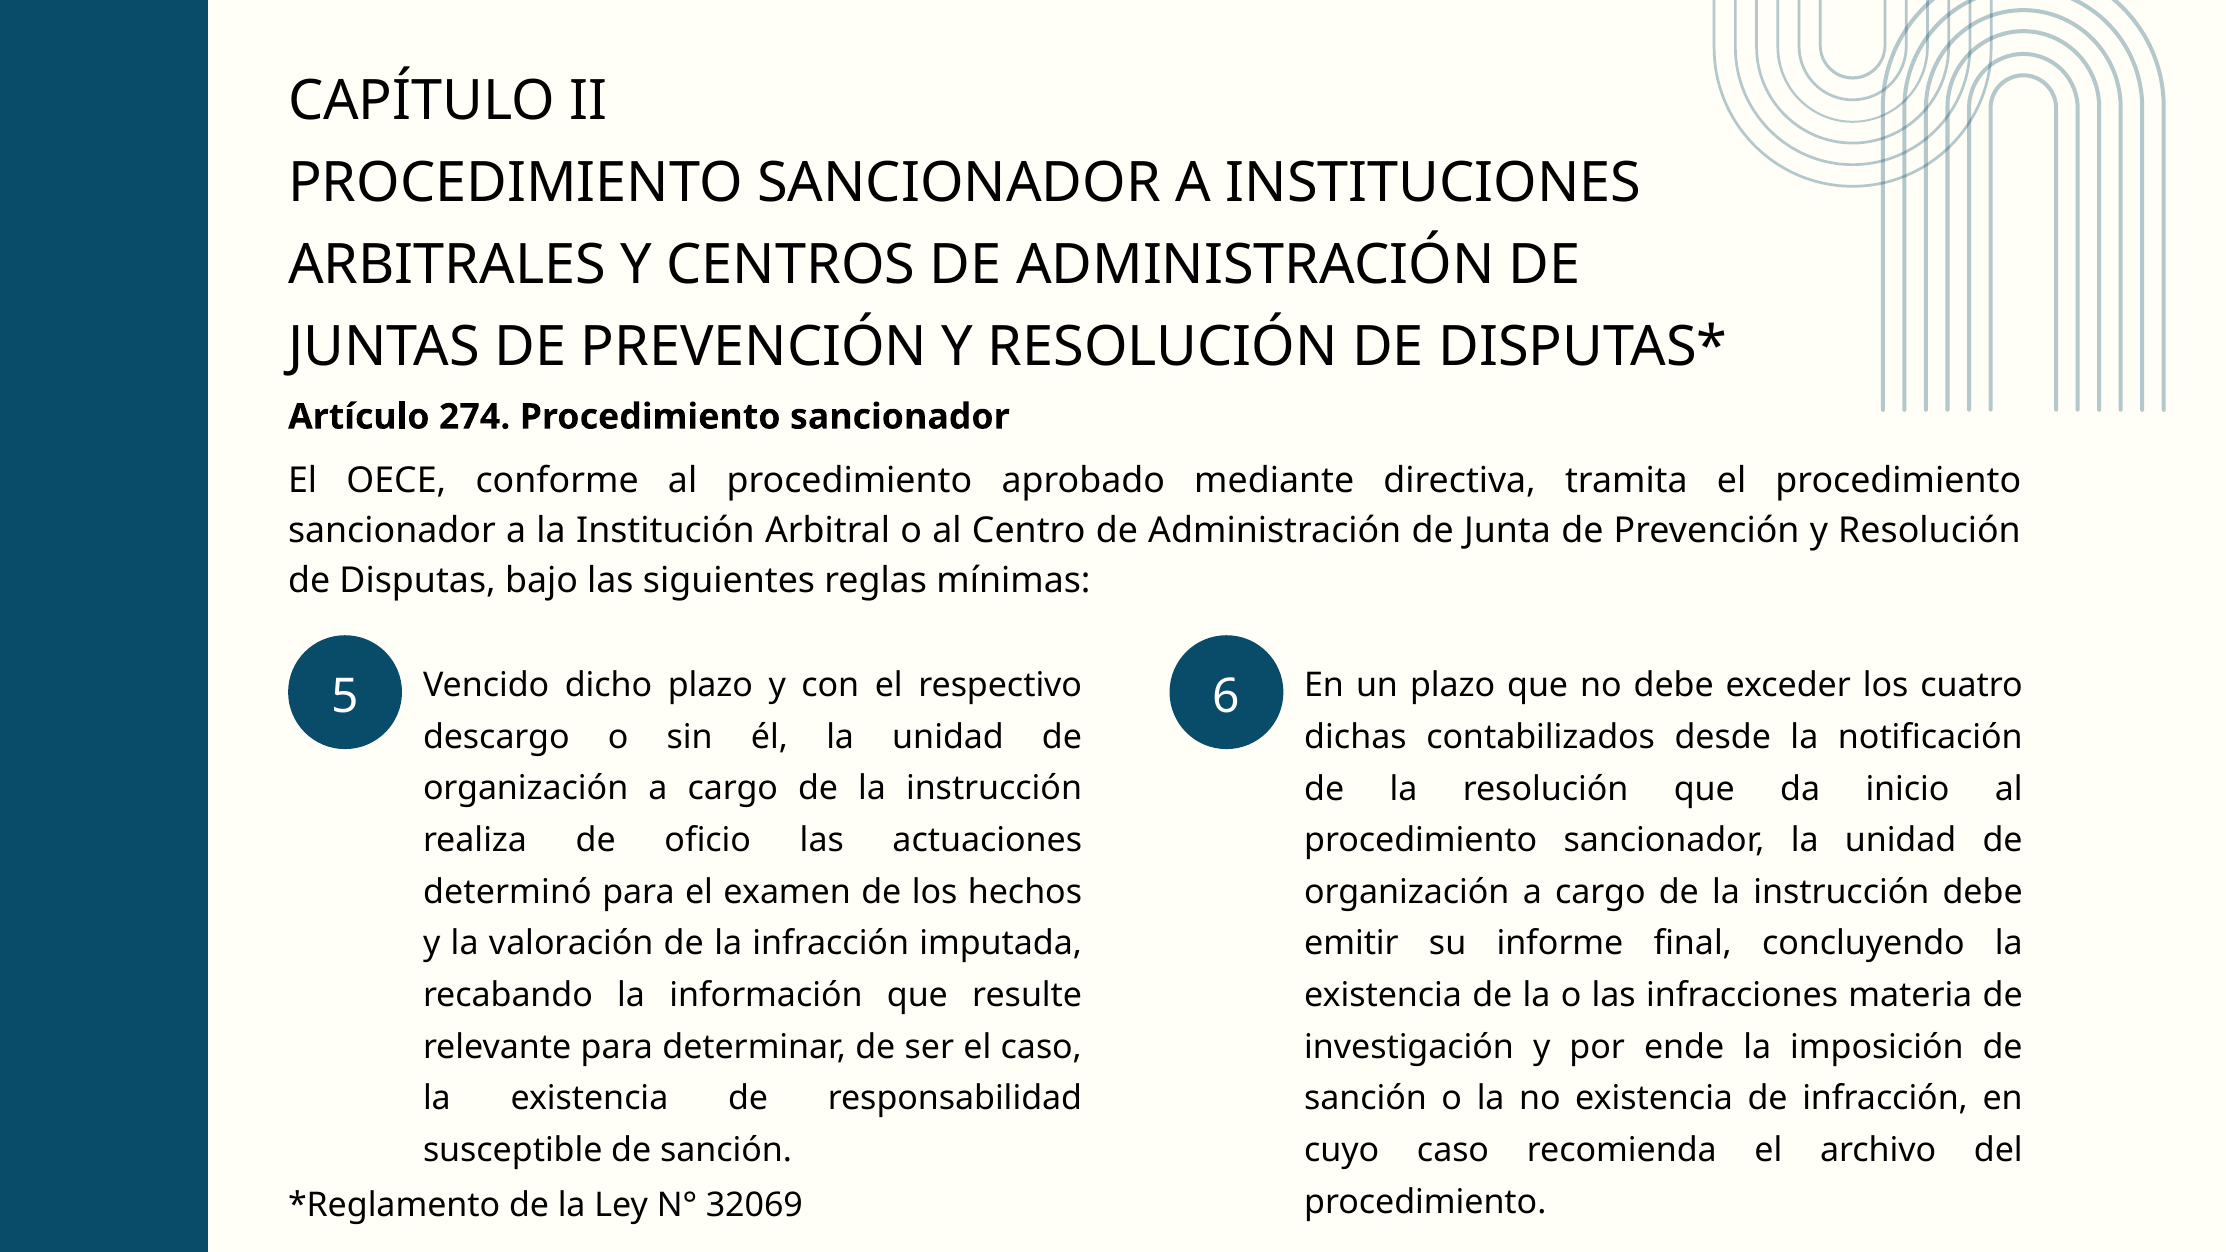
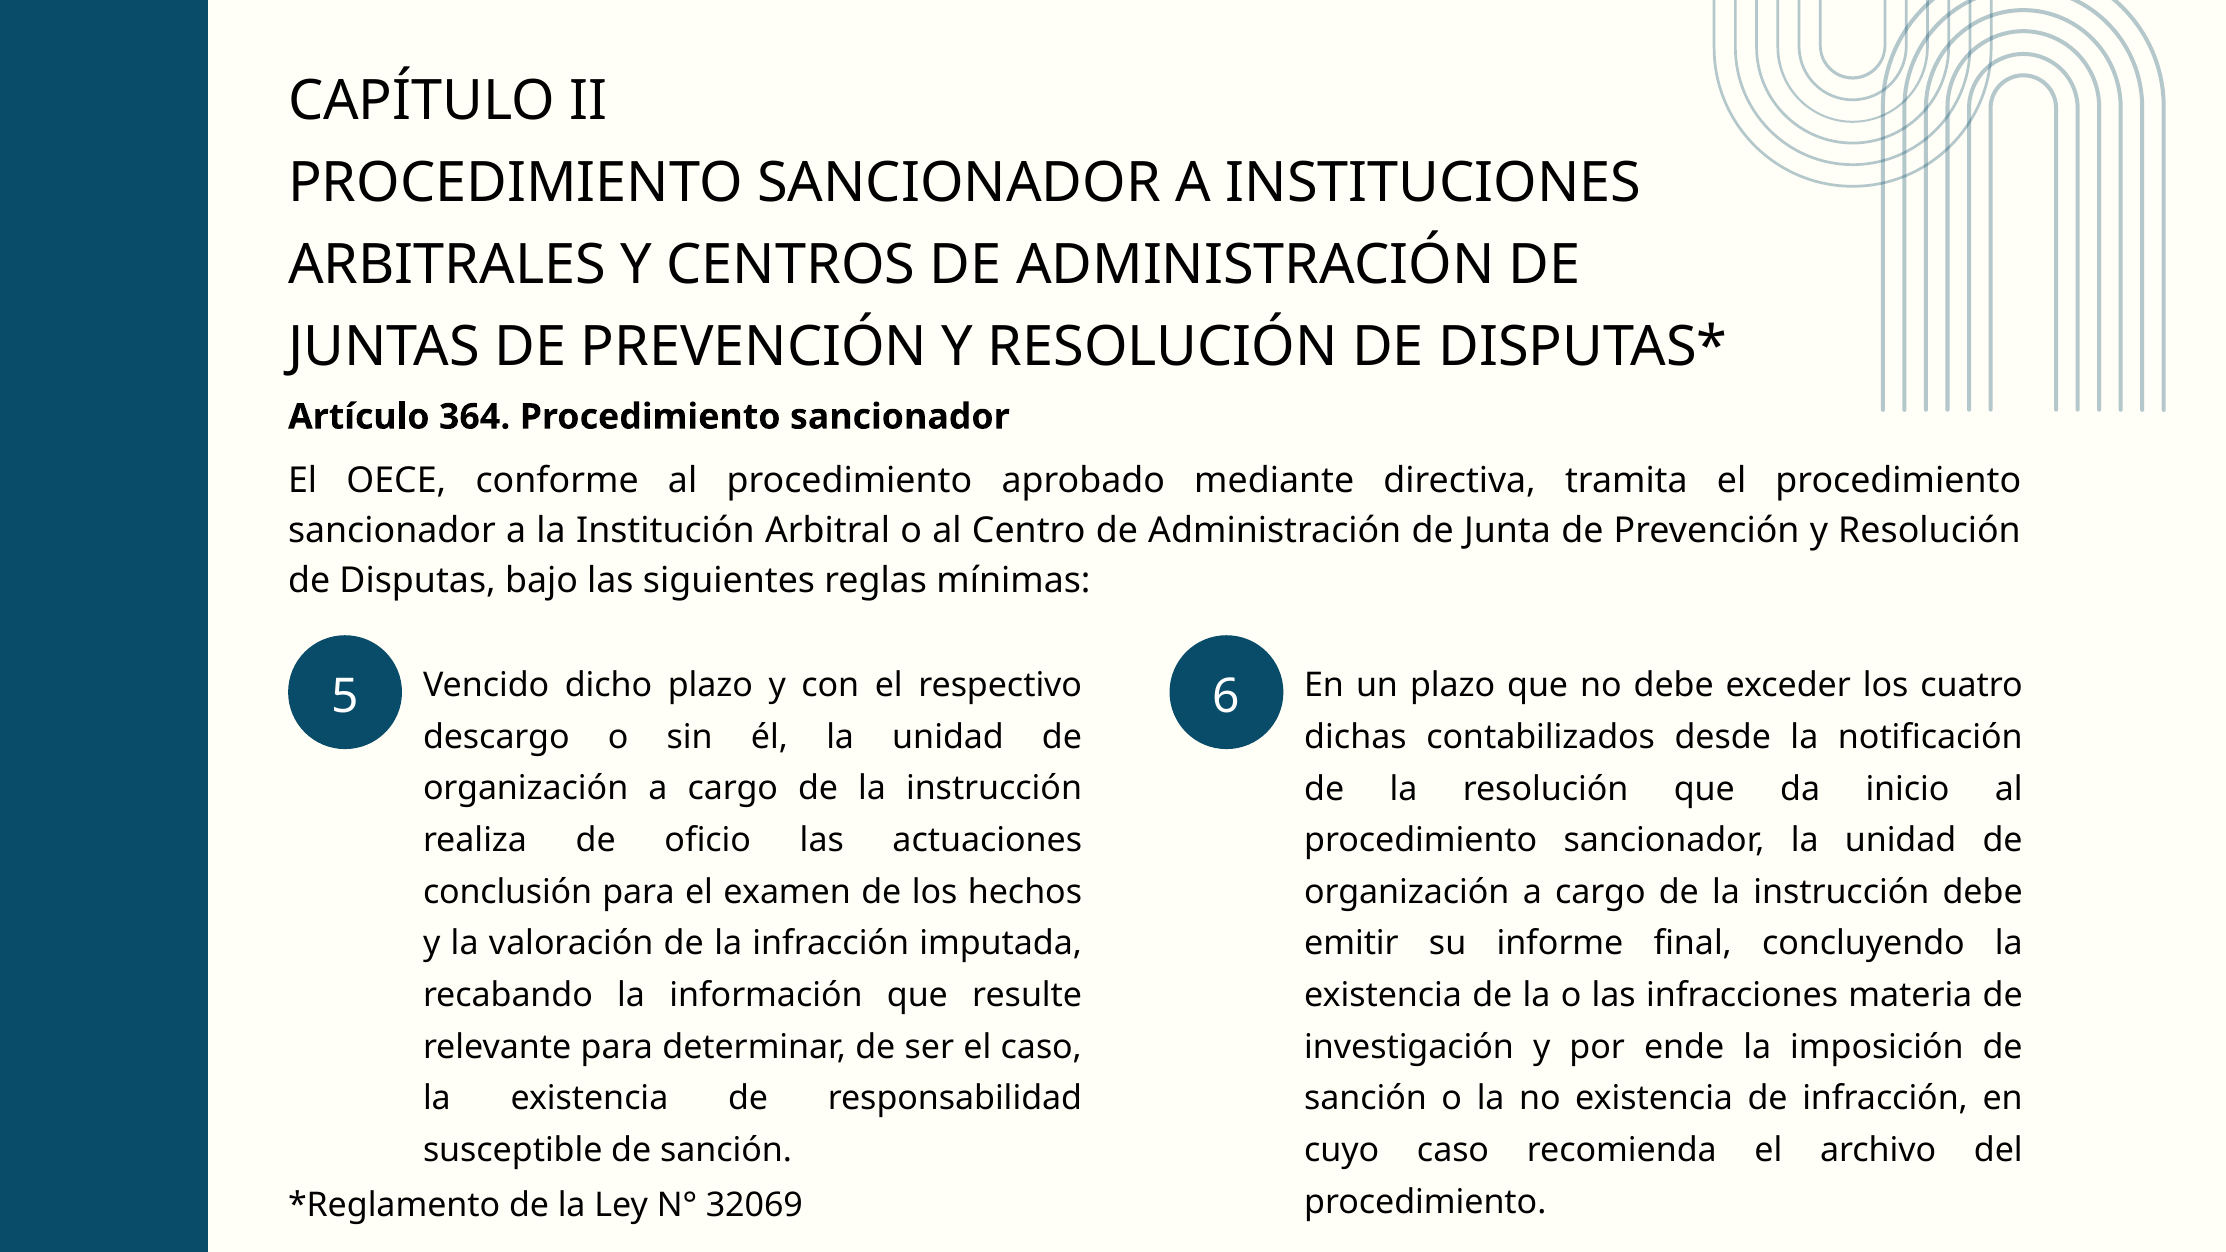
274: 274 -> 364
determinó: determinó -> conclusión
